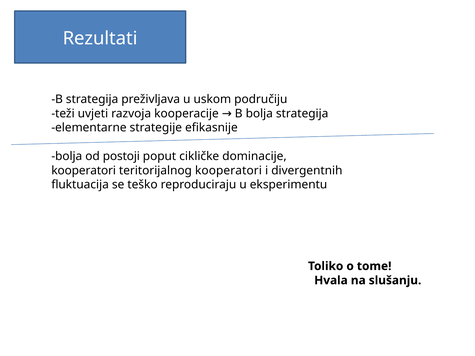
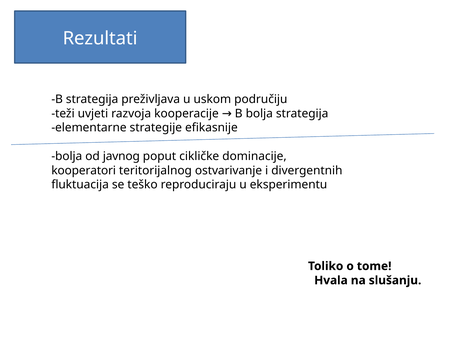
postoji: postoji -> javnog
teritorijalnog kooperatori: kooperatori -> ostvarivanje
